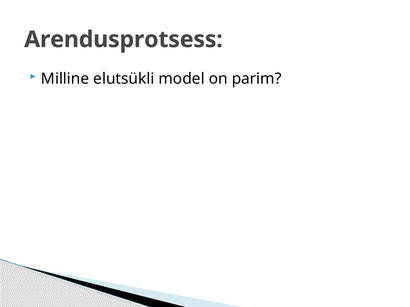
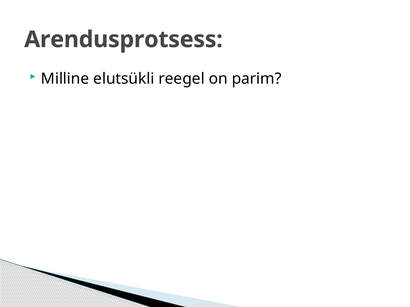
model: model -> reegel
